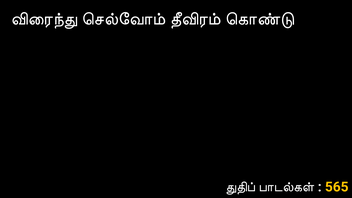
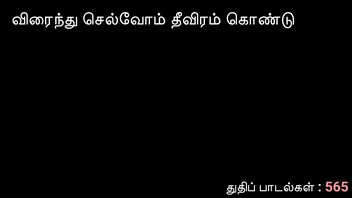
565 colour: yellow -> pink
